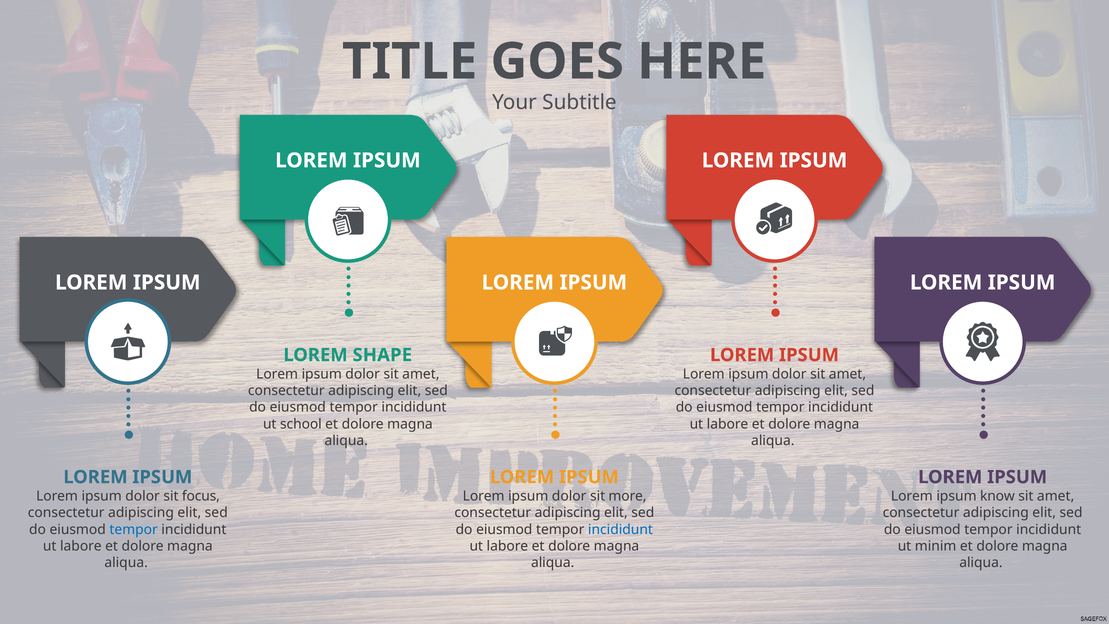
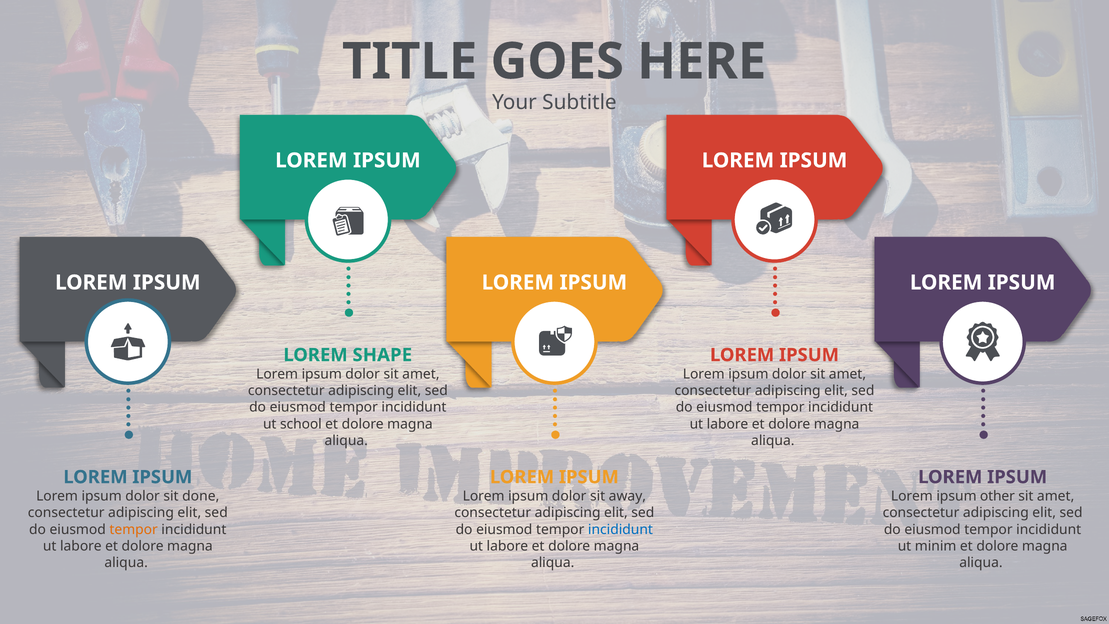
focus: focus -> done
more: more -> away
know: know -> other
tempor at (134, 529) colour: blue -> orange
